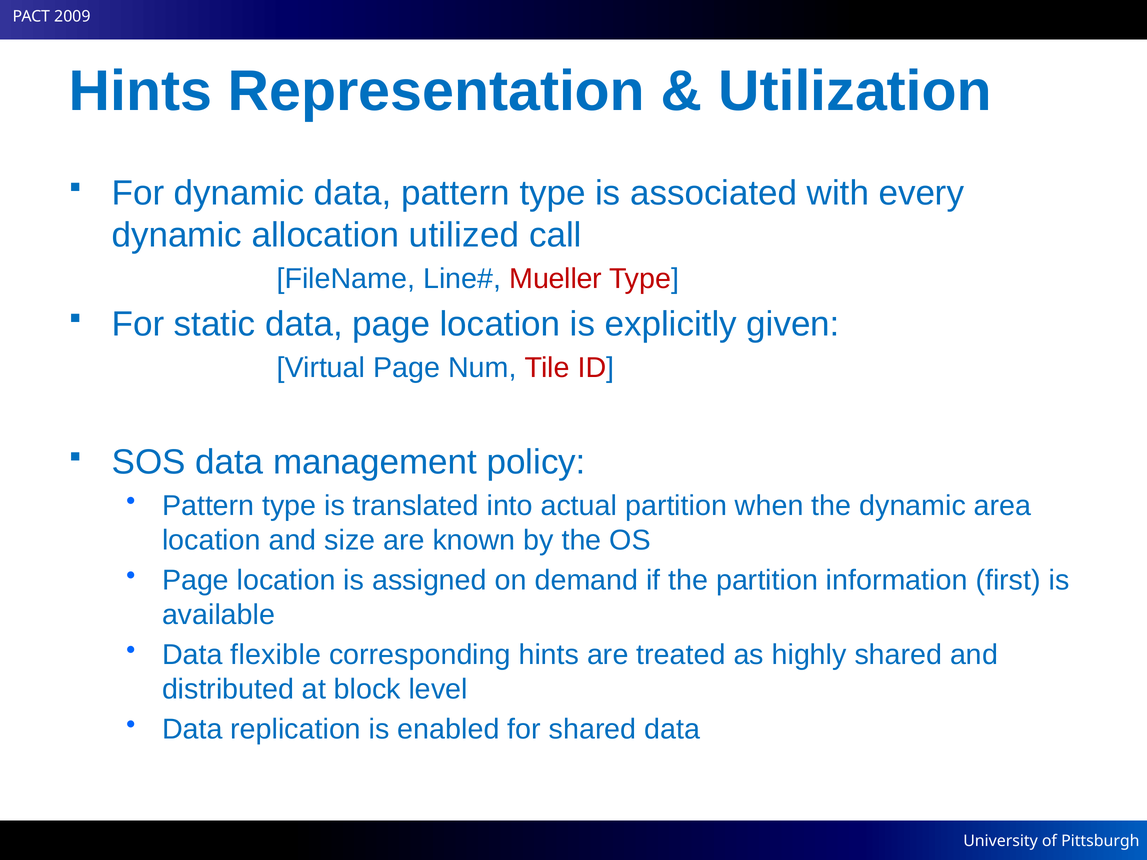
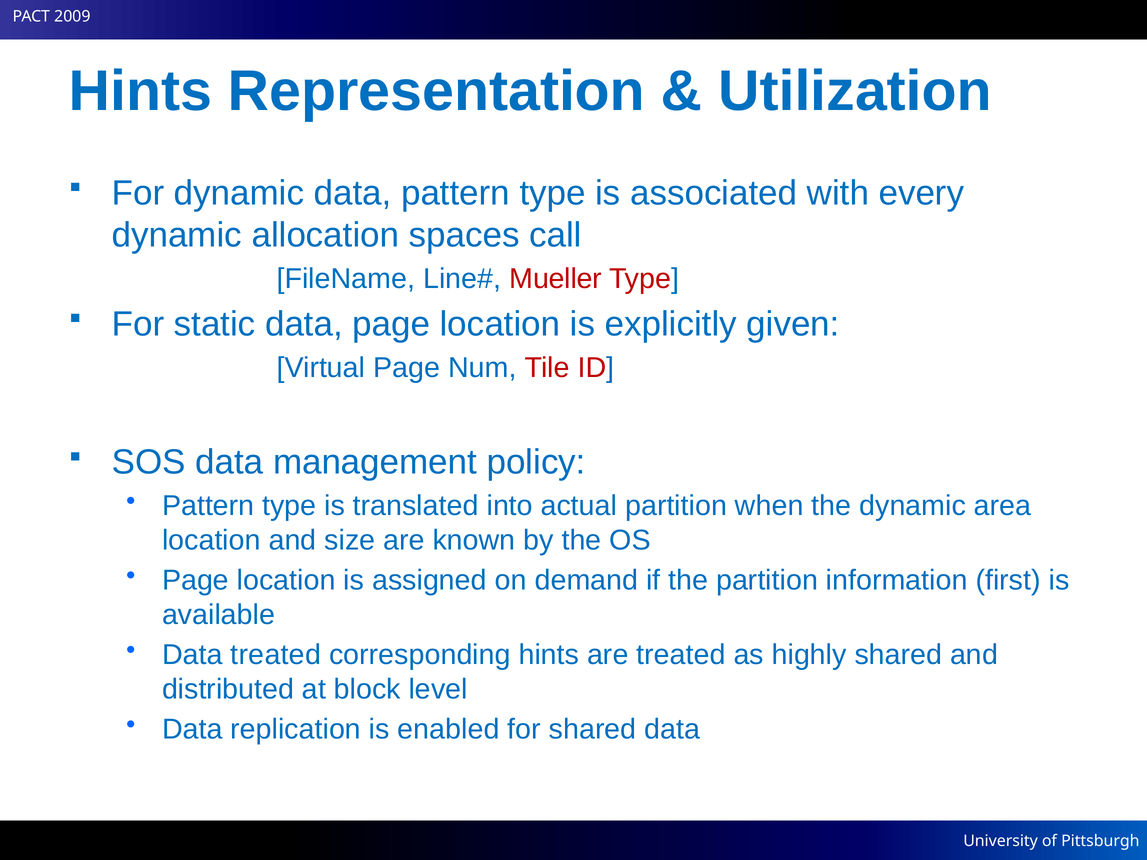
utilized: utilized -> spaces
Data flexible: flexible -> treated
